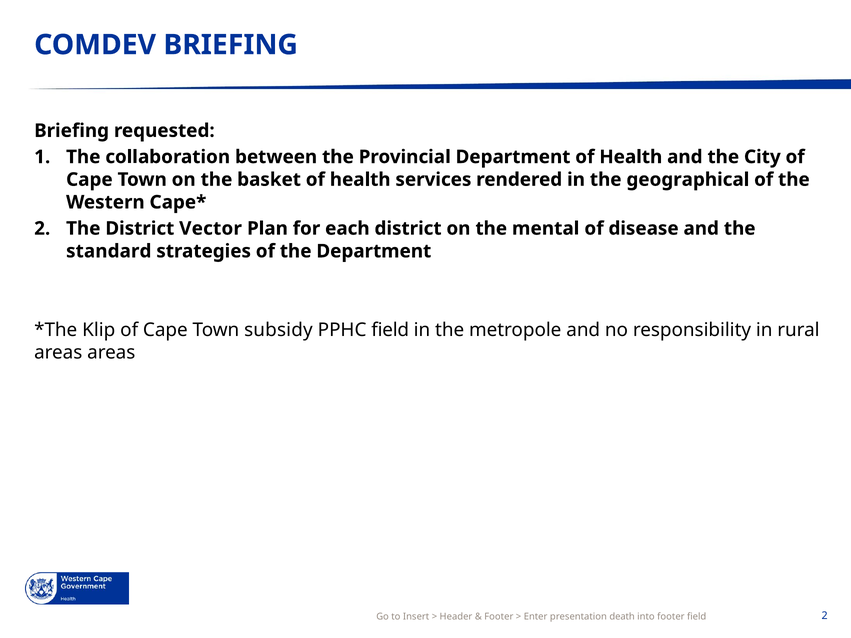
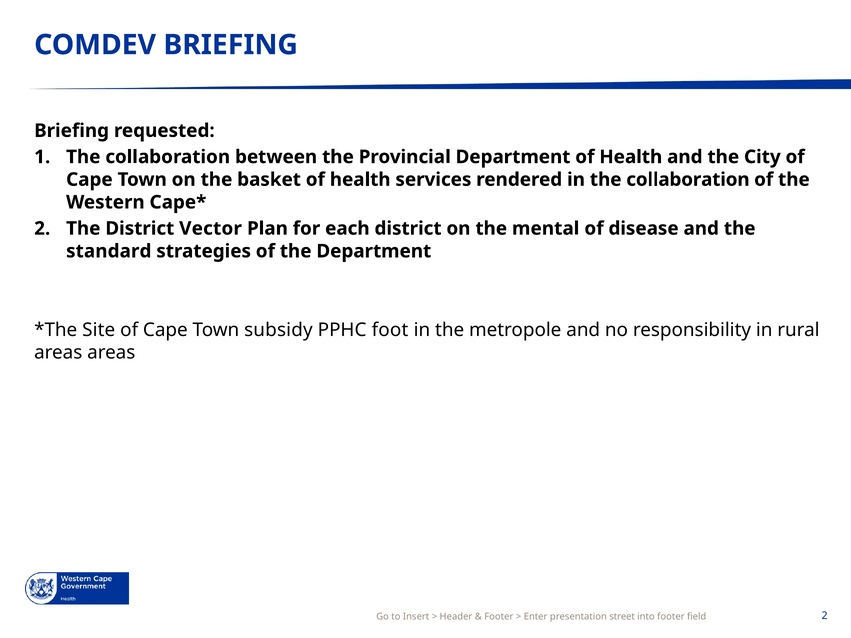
in the geographical: geographical -> collaboration
Klip: Klip -> Site
PPHC field: field -> foot
death: death -> street
